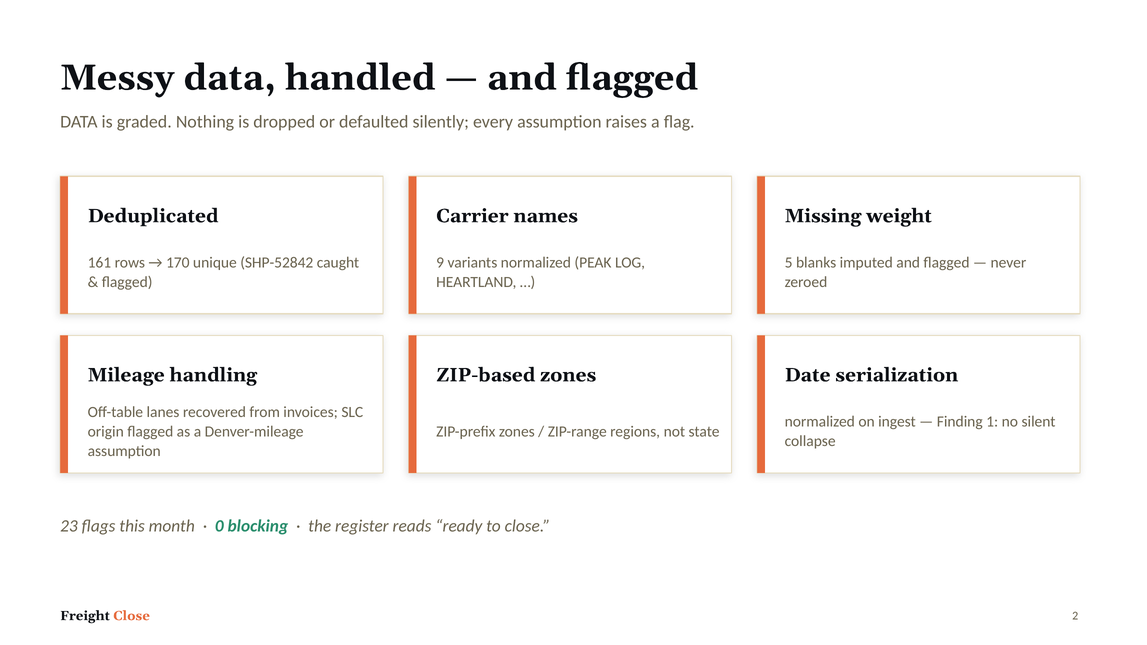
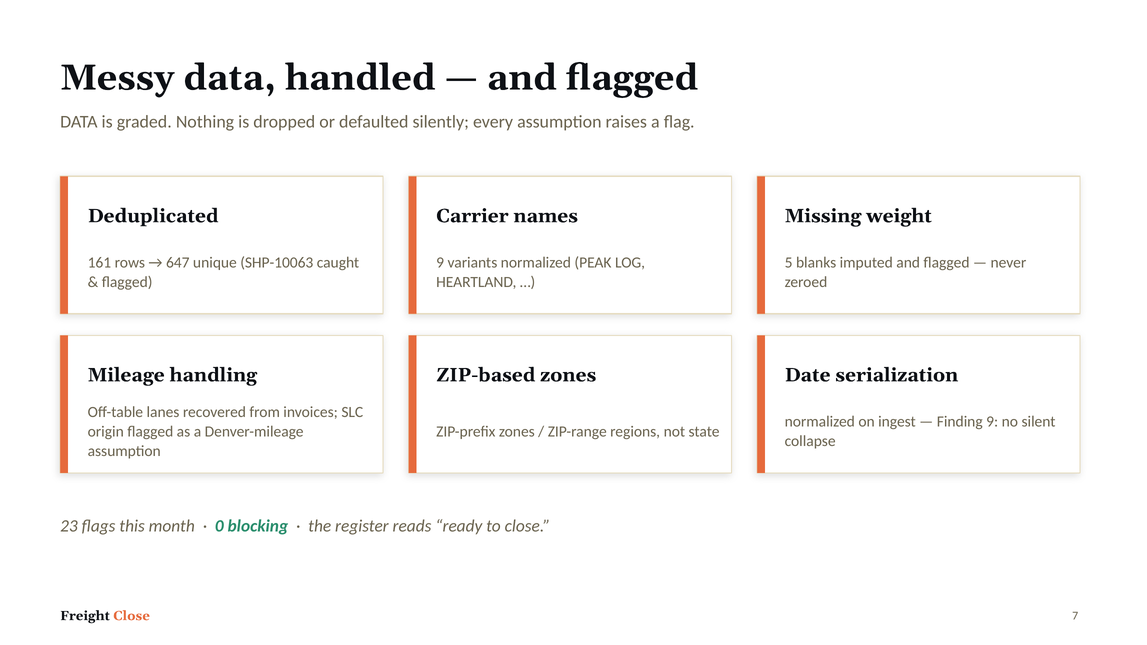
170: 170 -> 647
SHP-52842: SHP-52842 -> SHP-10063
Finding 1: 1 -> 9
2: 2 -> 7
